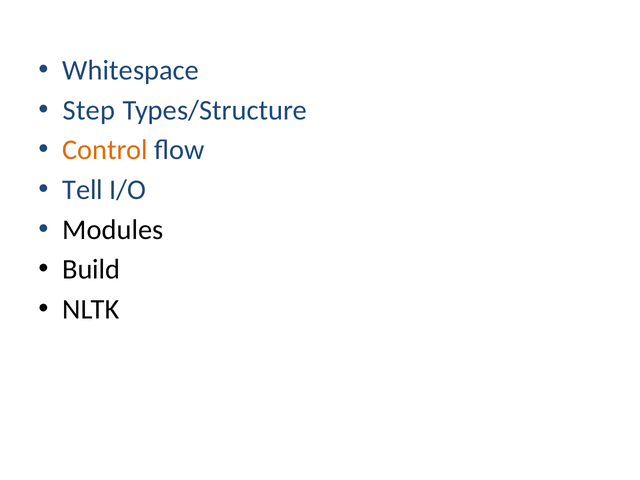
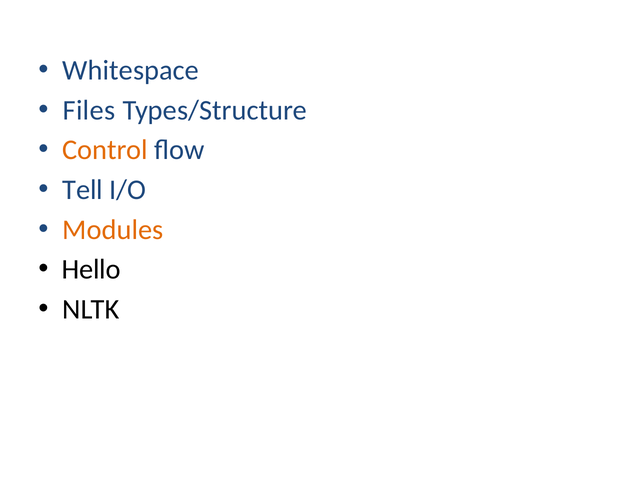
Step: Step -> Files
Modules colour: black -> orange
Build: Build -> Hello
